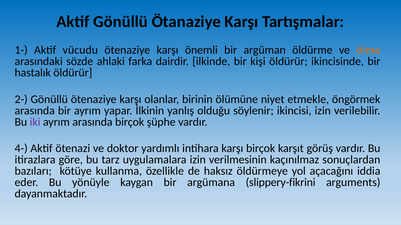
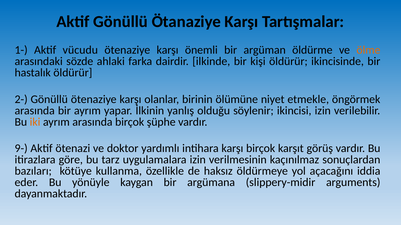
iki colour: purple -> orange
4-: 4- -> 9-
slippery-fikrini: slippery-fikrini -> slippery-midir
